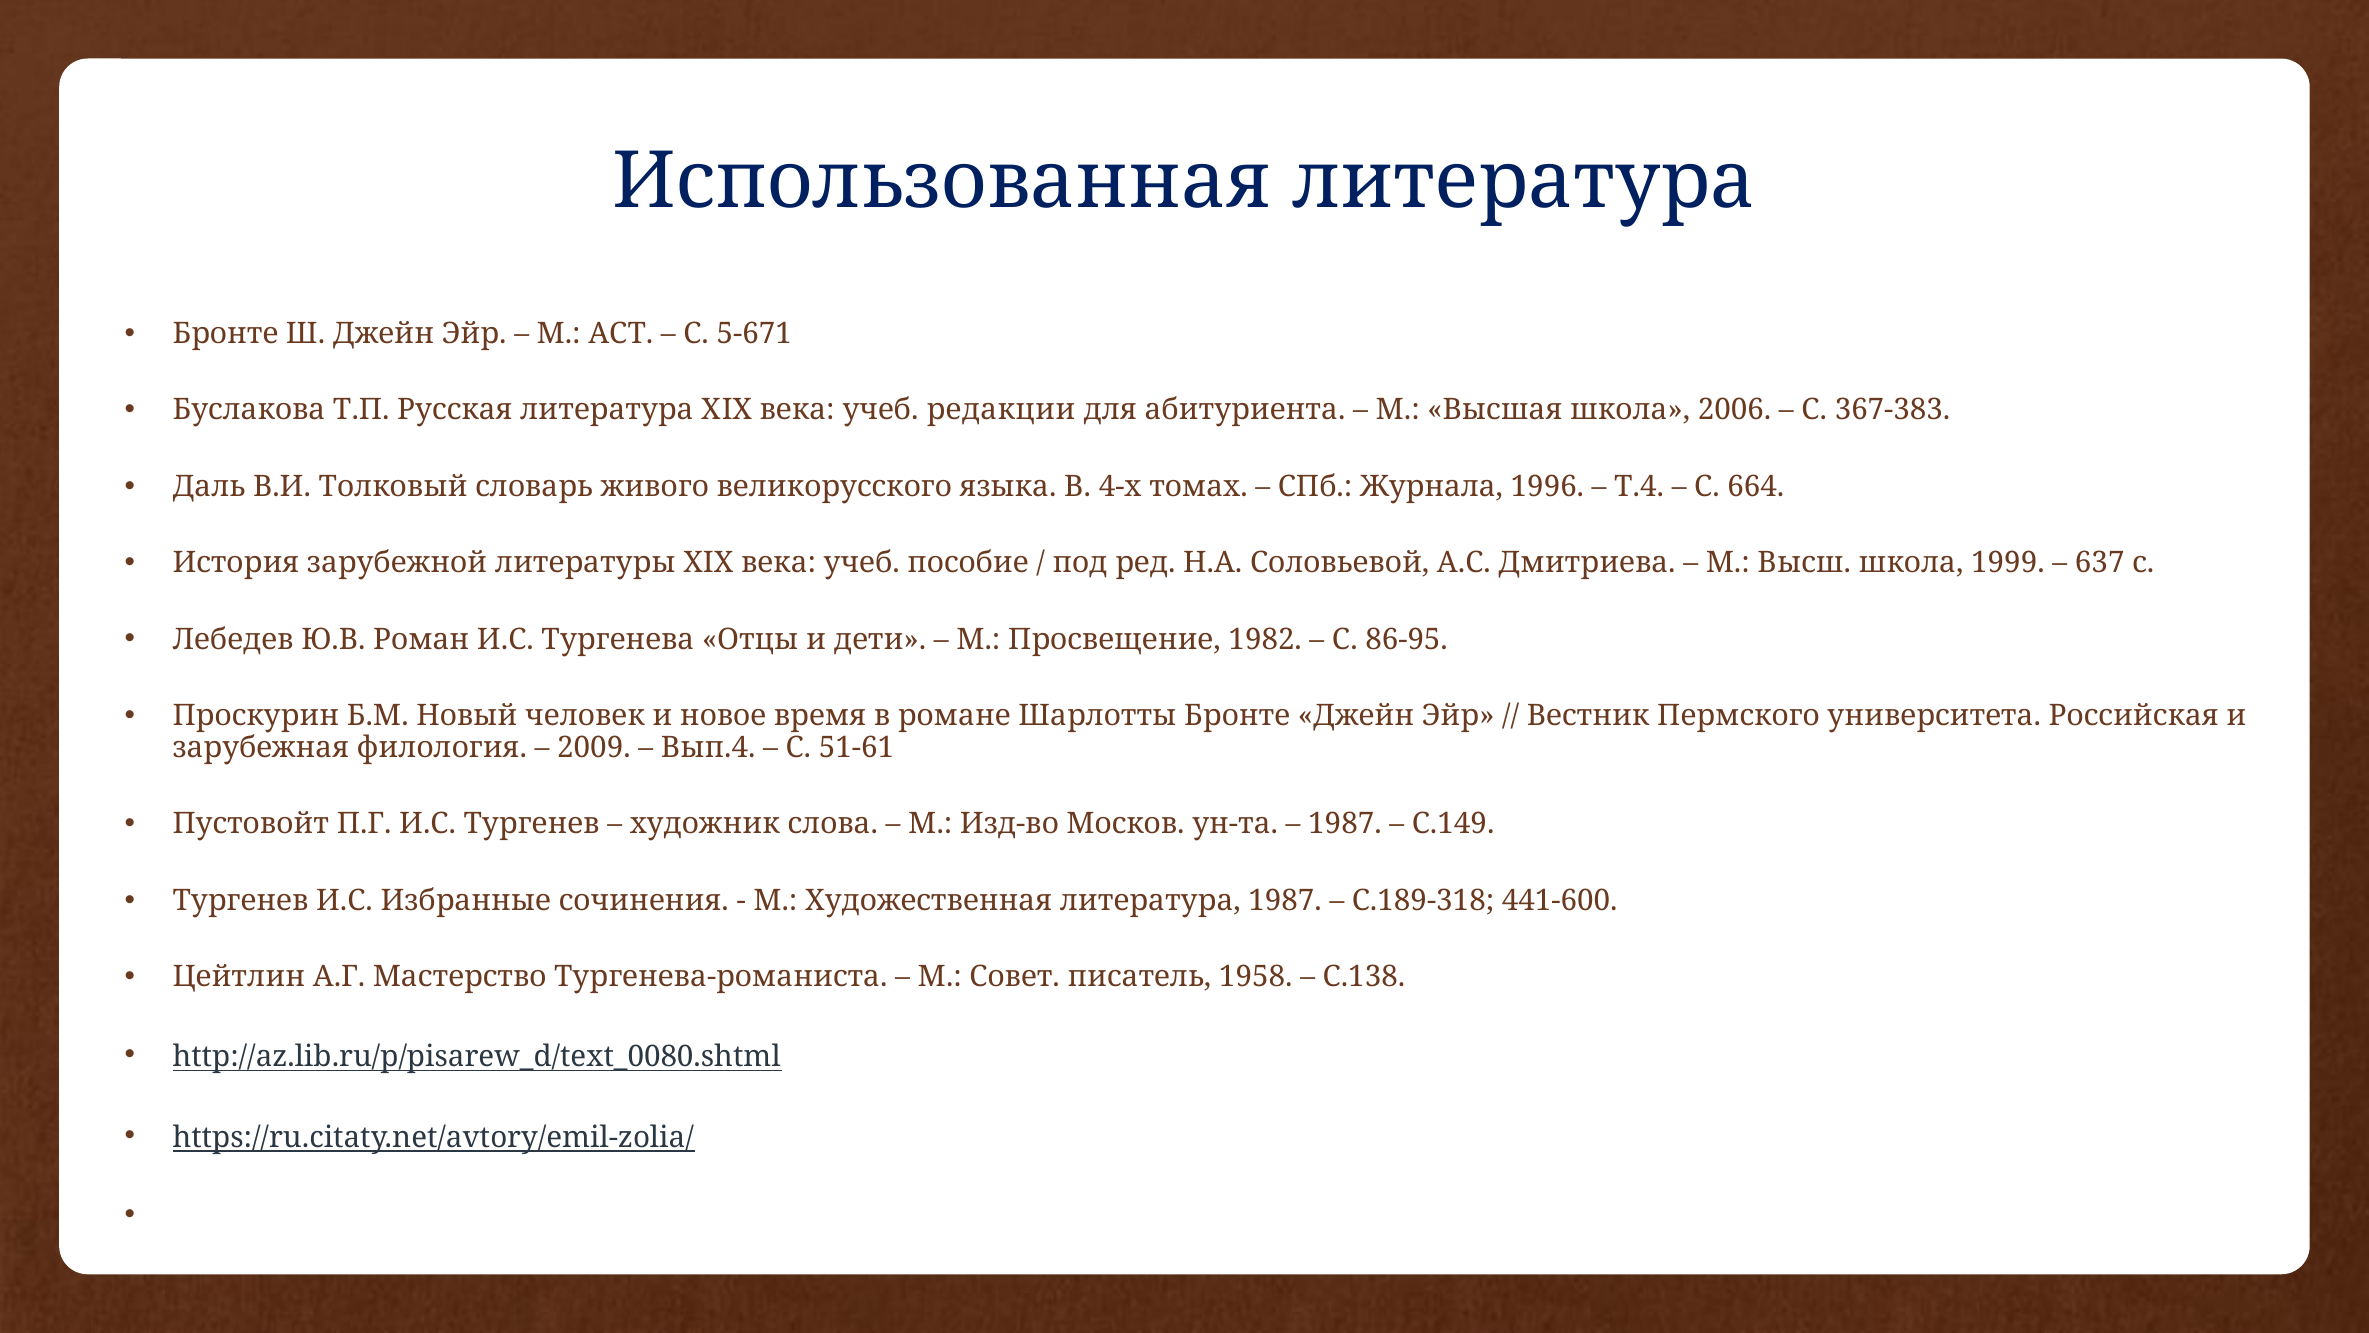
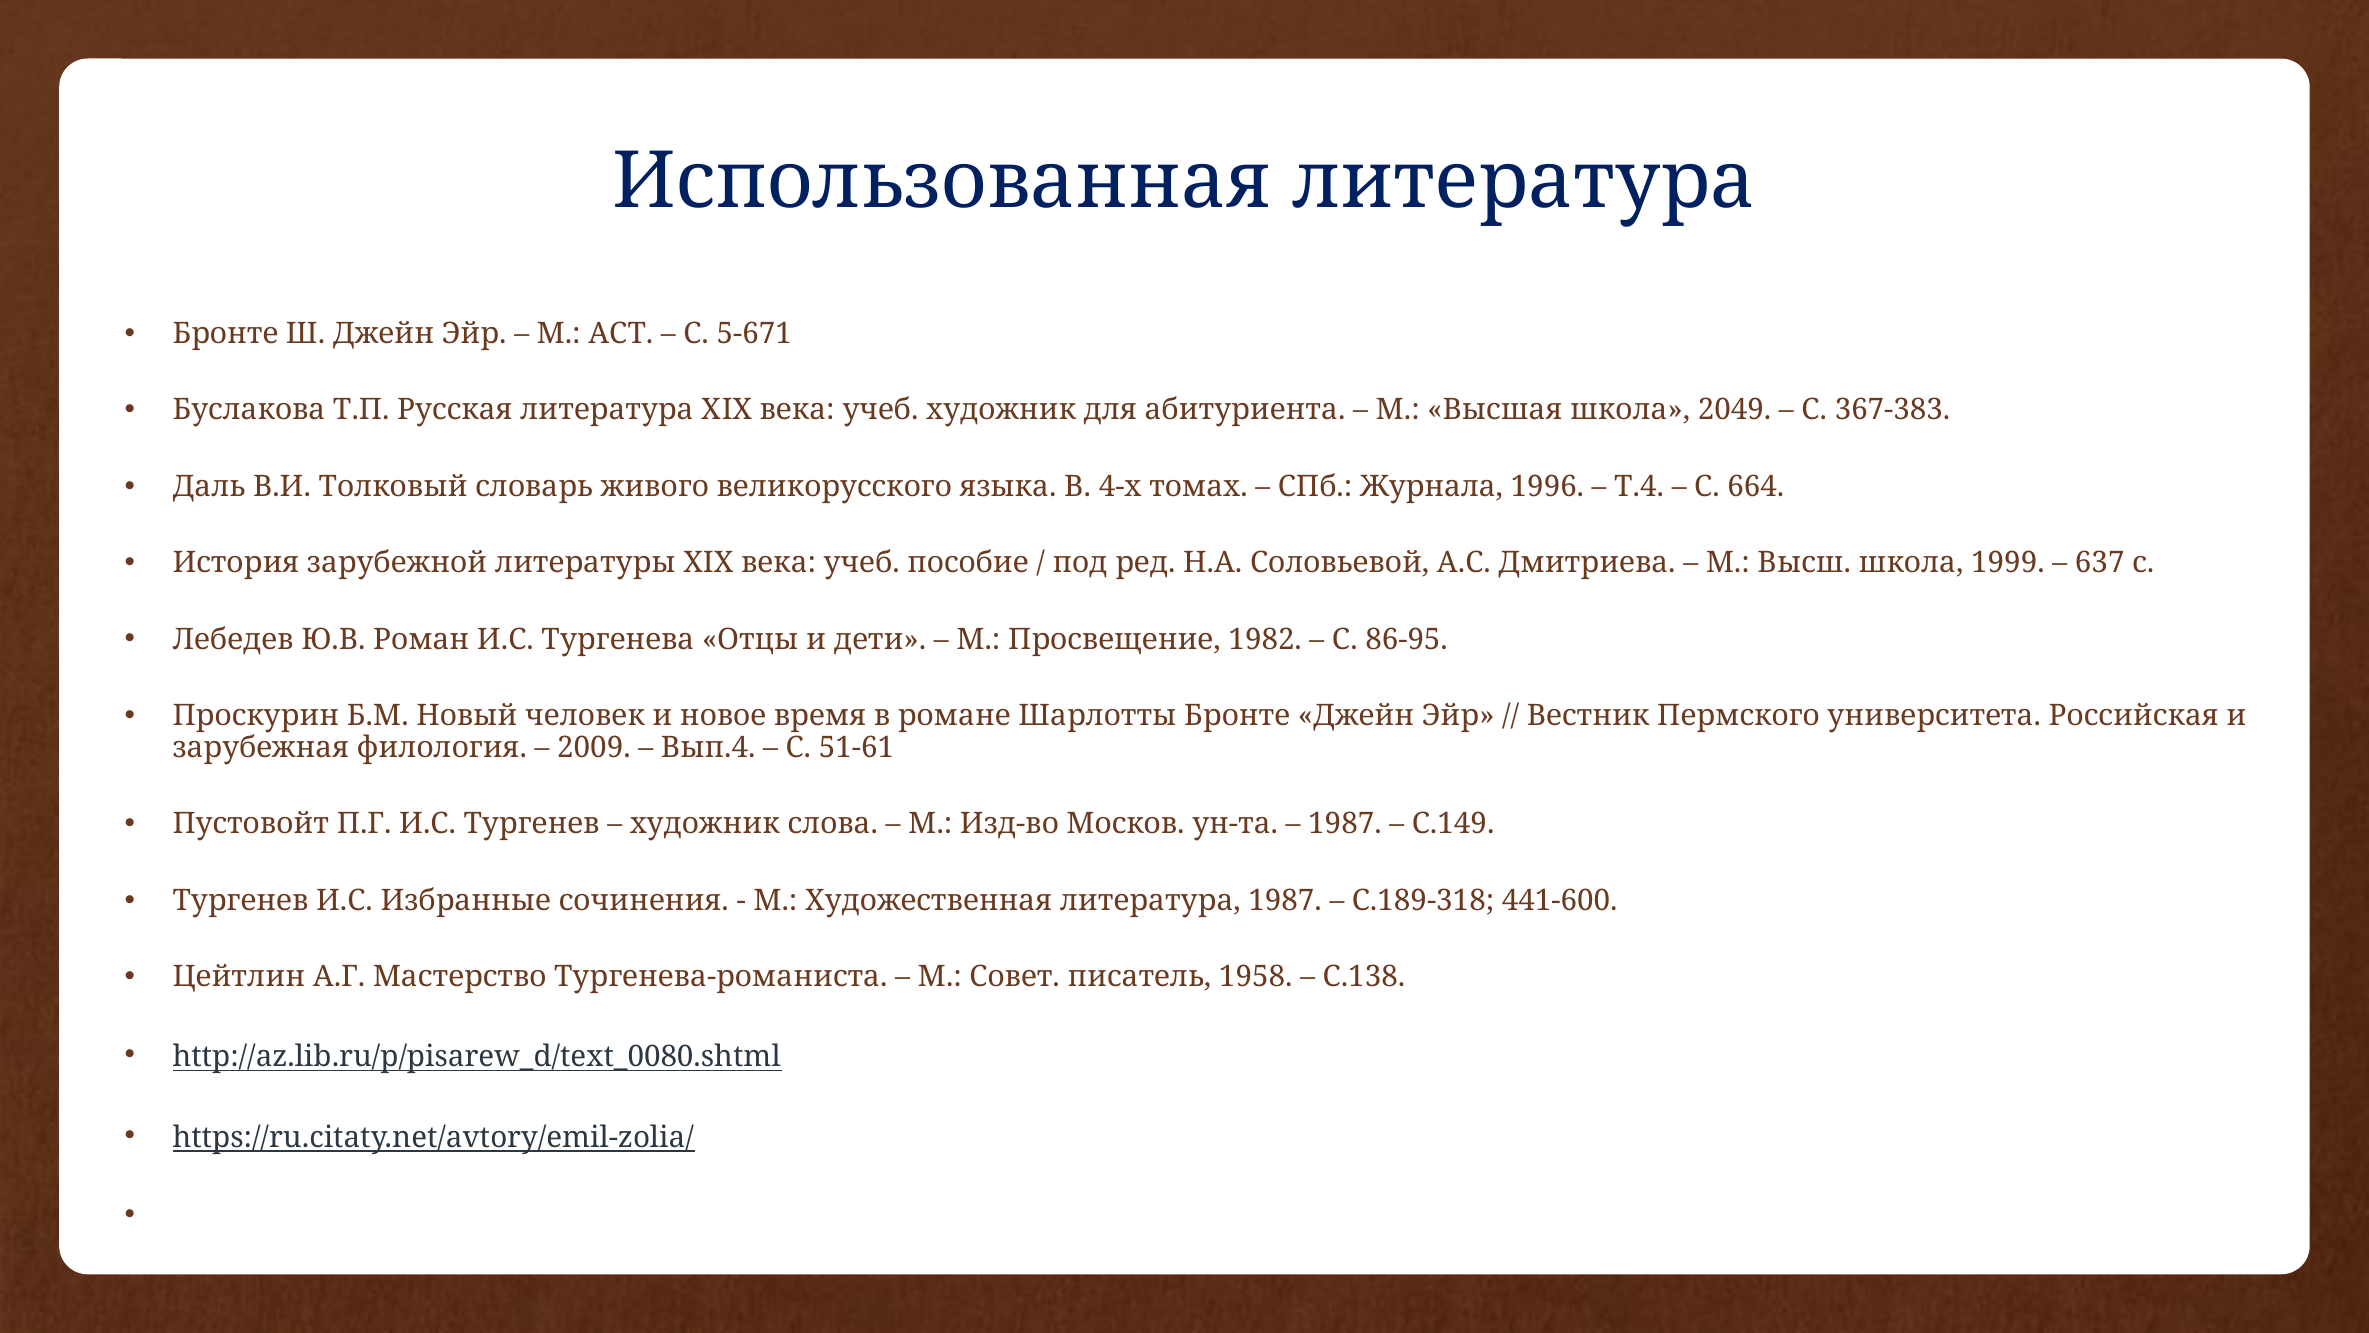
учеб редакции: редакции -> художник
2006: 2006 -> 2049
